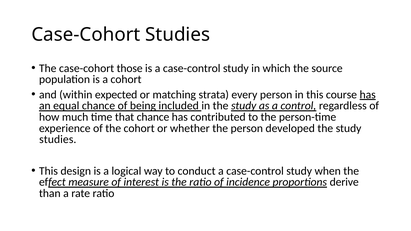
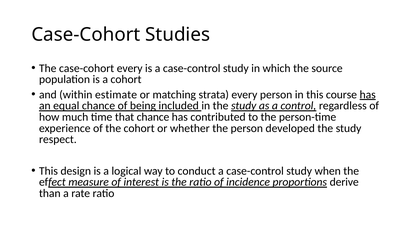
case-cohort those: those -> every
expected: expected -> estimate
studies at (58, 140): studies -> respect
